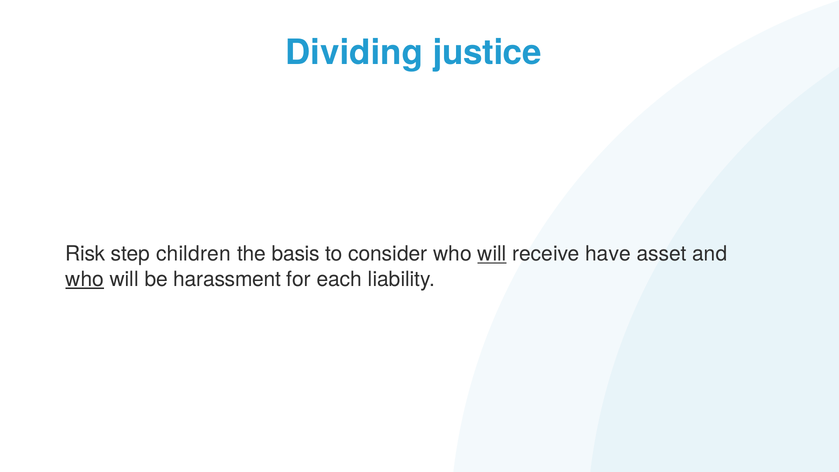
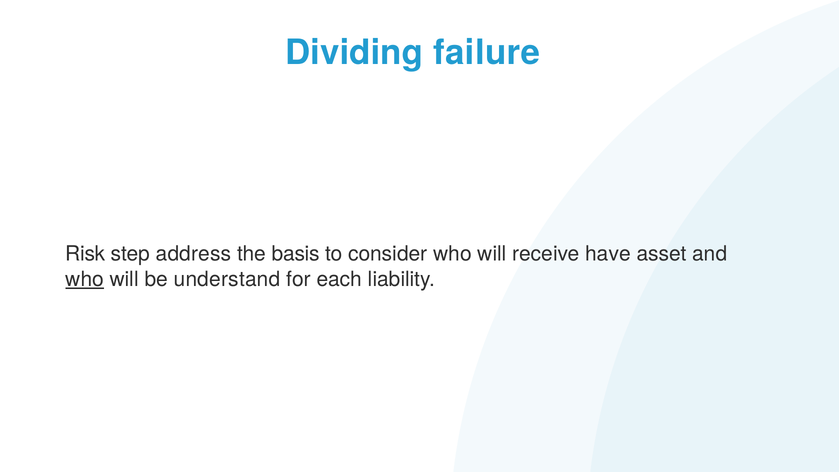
justice: justice -> failure
children: children -> address
will at (492, 254) underline: present -> none
harassment: harassment -> understand
